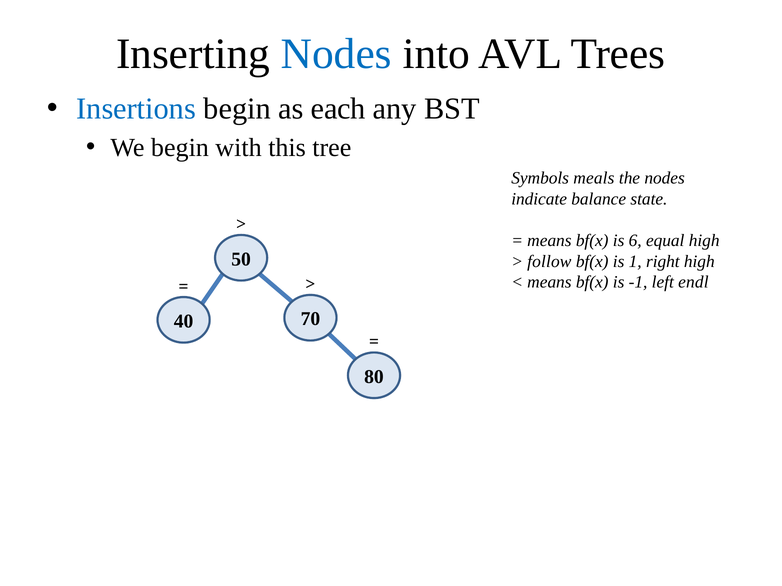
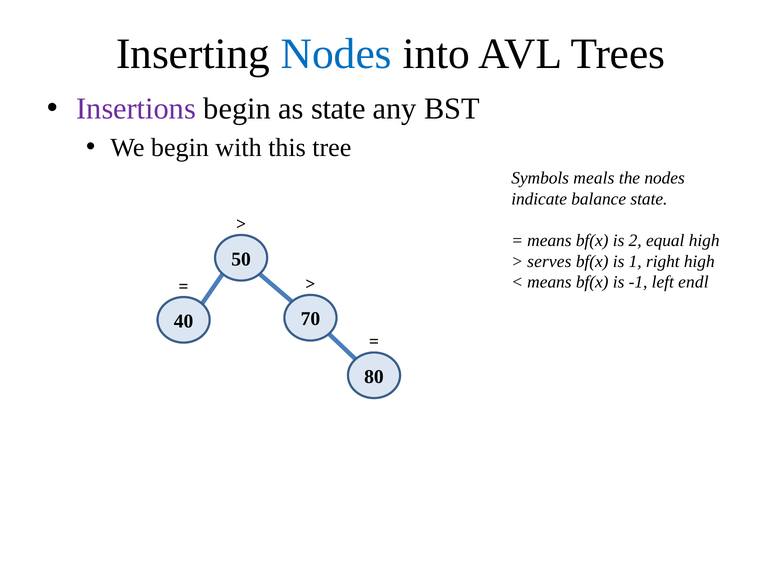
Insertions colour: blue -> purple
as each: each -> state
6: 6 -> 2
follow: follow -> serves
